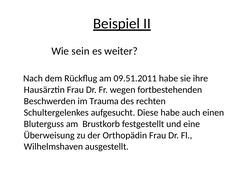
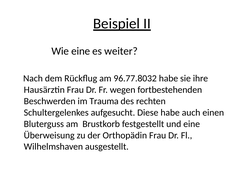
Wie sein: sein -> eine
09.51.2011: 09.51.2011 -> 96.77.8032
